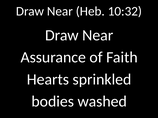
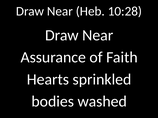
10:32: 10:32 -> 10:28
